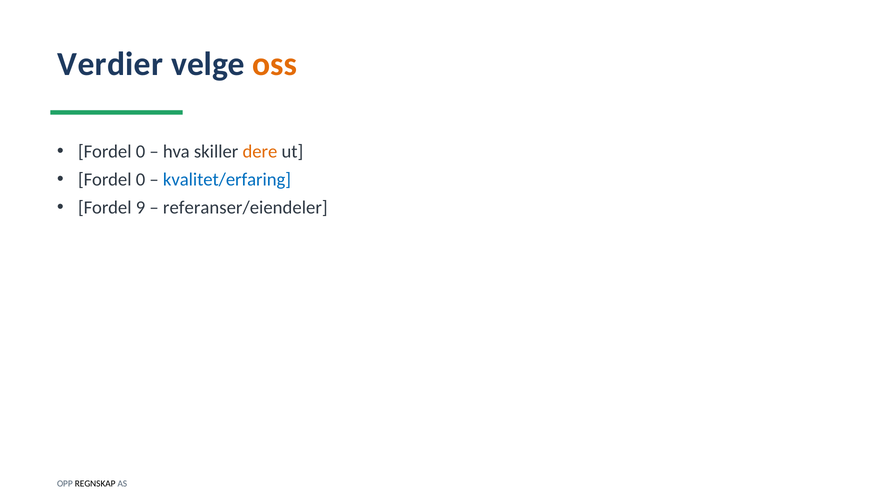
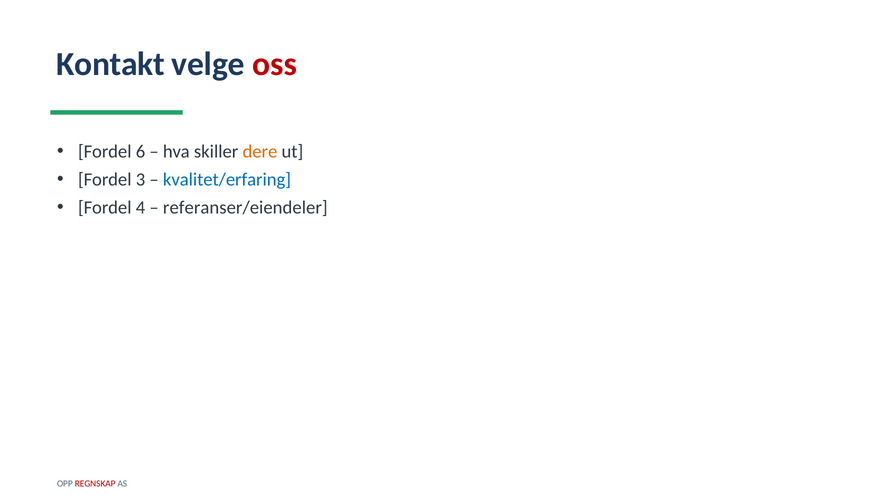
Verdier: Verdier -> Kontakt
oss colour: orange -> red
0 at (141, 152): 0 -> 6
0 at (141, 180): 0 -> 3
9: 9 -> 4
REGNSKAP colour: black -> red
